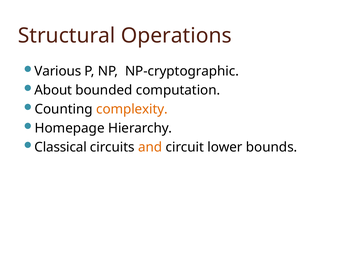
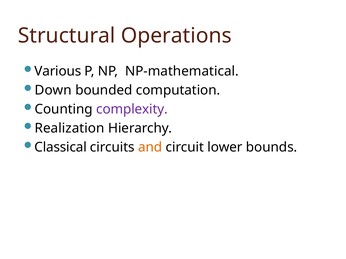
NP-cryptographic: NP-cryptographic -> NP-mathematical
About: About -> Down
complexity colour: orange -> purple
Homepage: Homepage -> Realization
